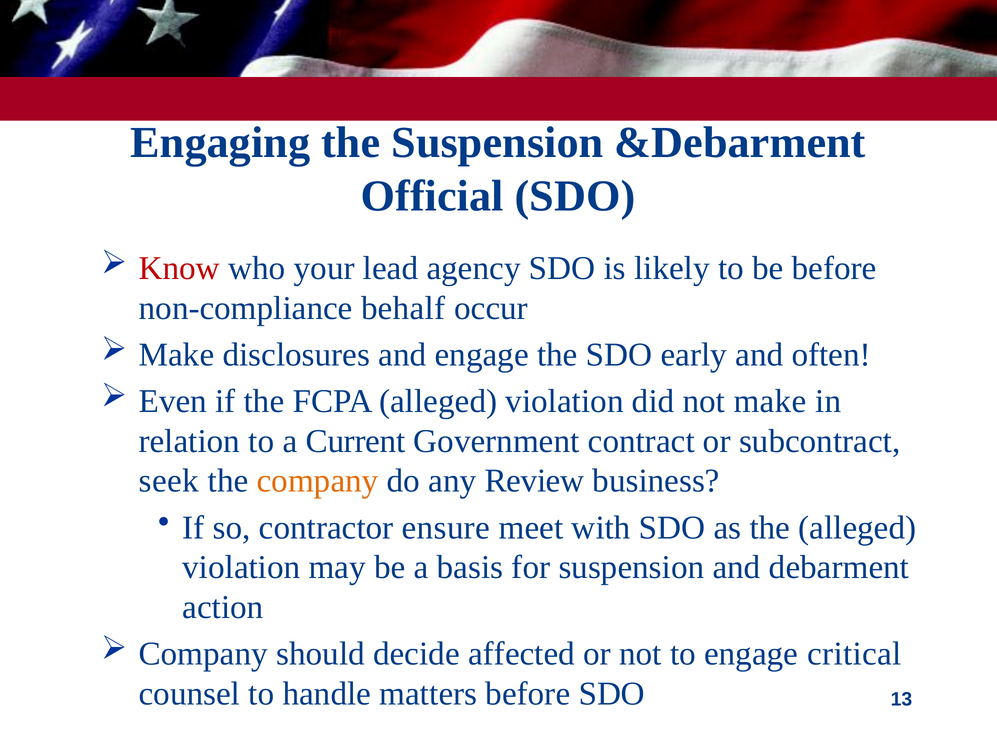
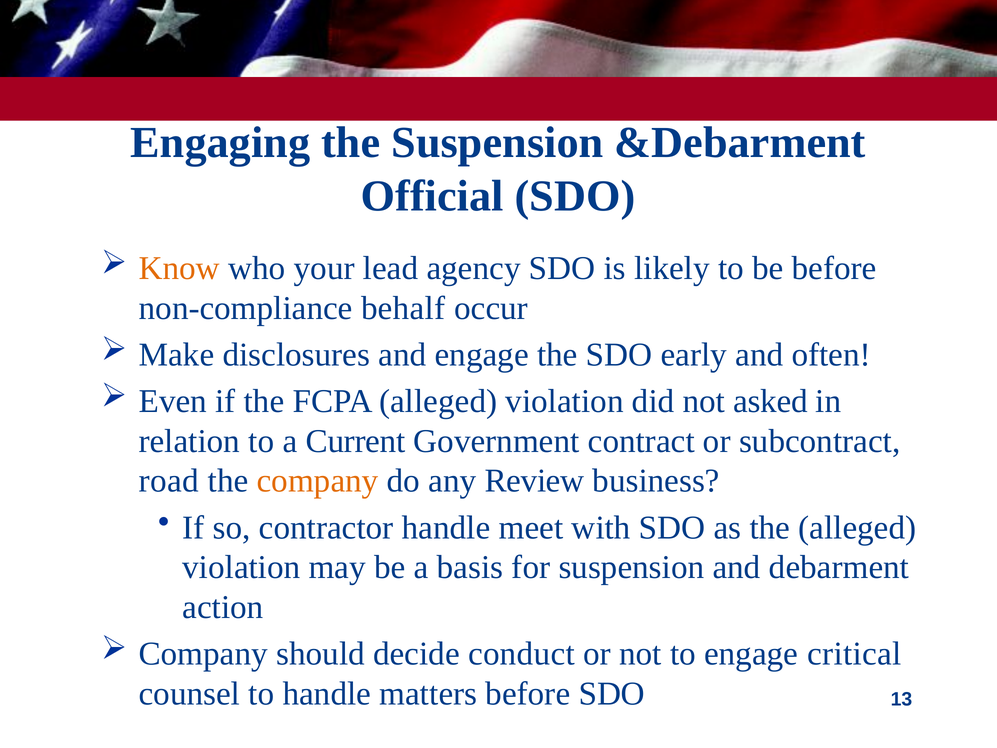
Know colour: red -> orange
not make: make -> asked
seek: seek -> road
contractor ensure: ensure -> handle
affected: affected -> conduct
